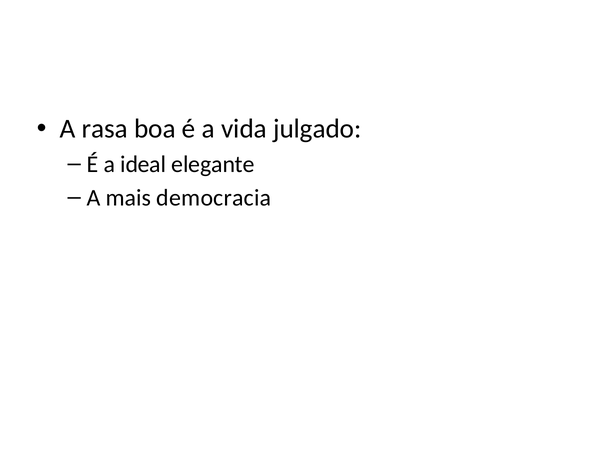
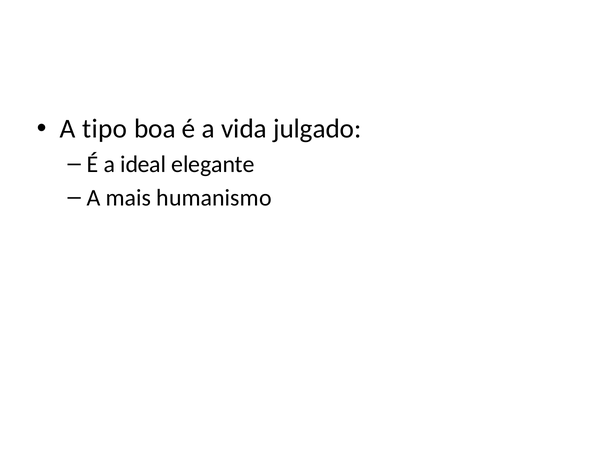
rasa: rasa -> tipo
democracia: democracia -> humanismo
